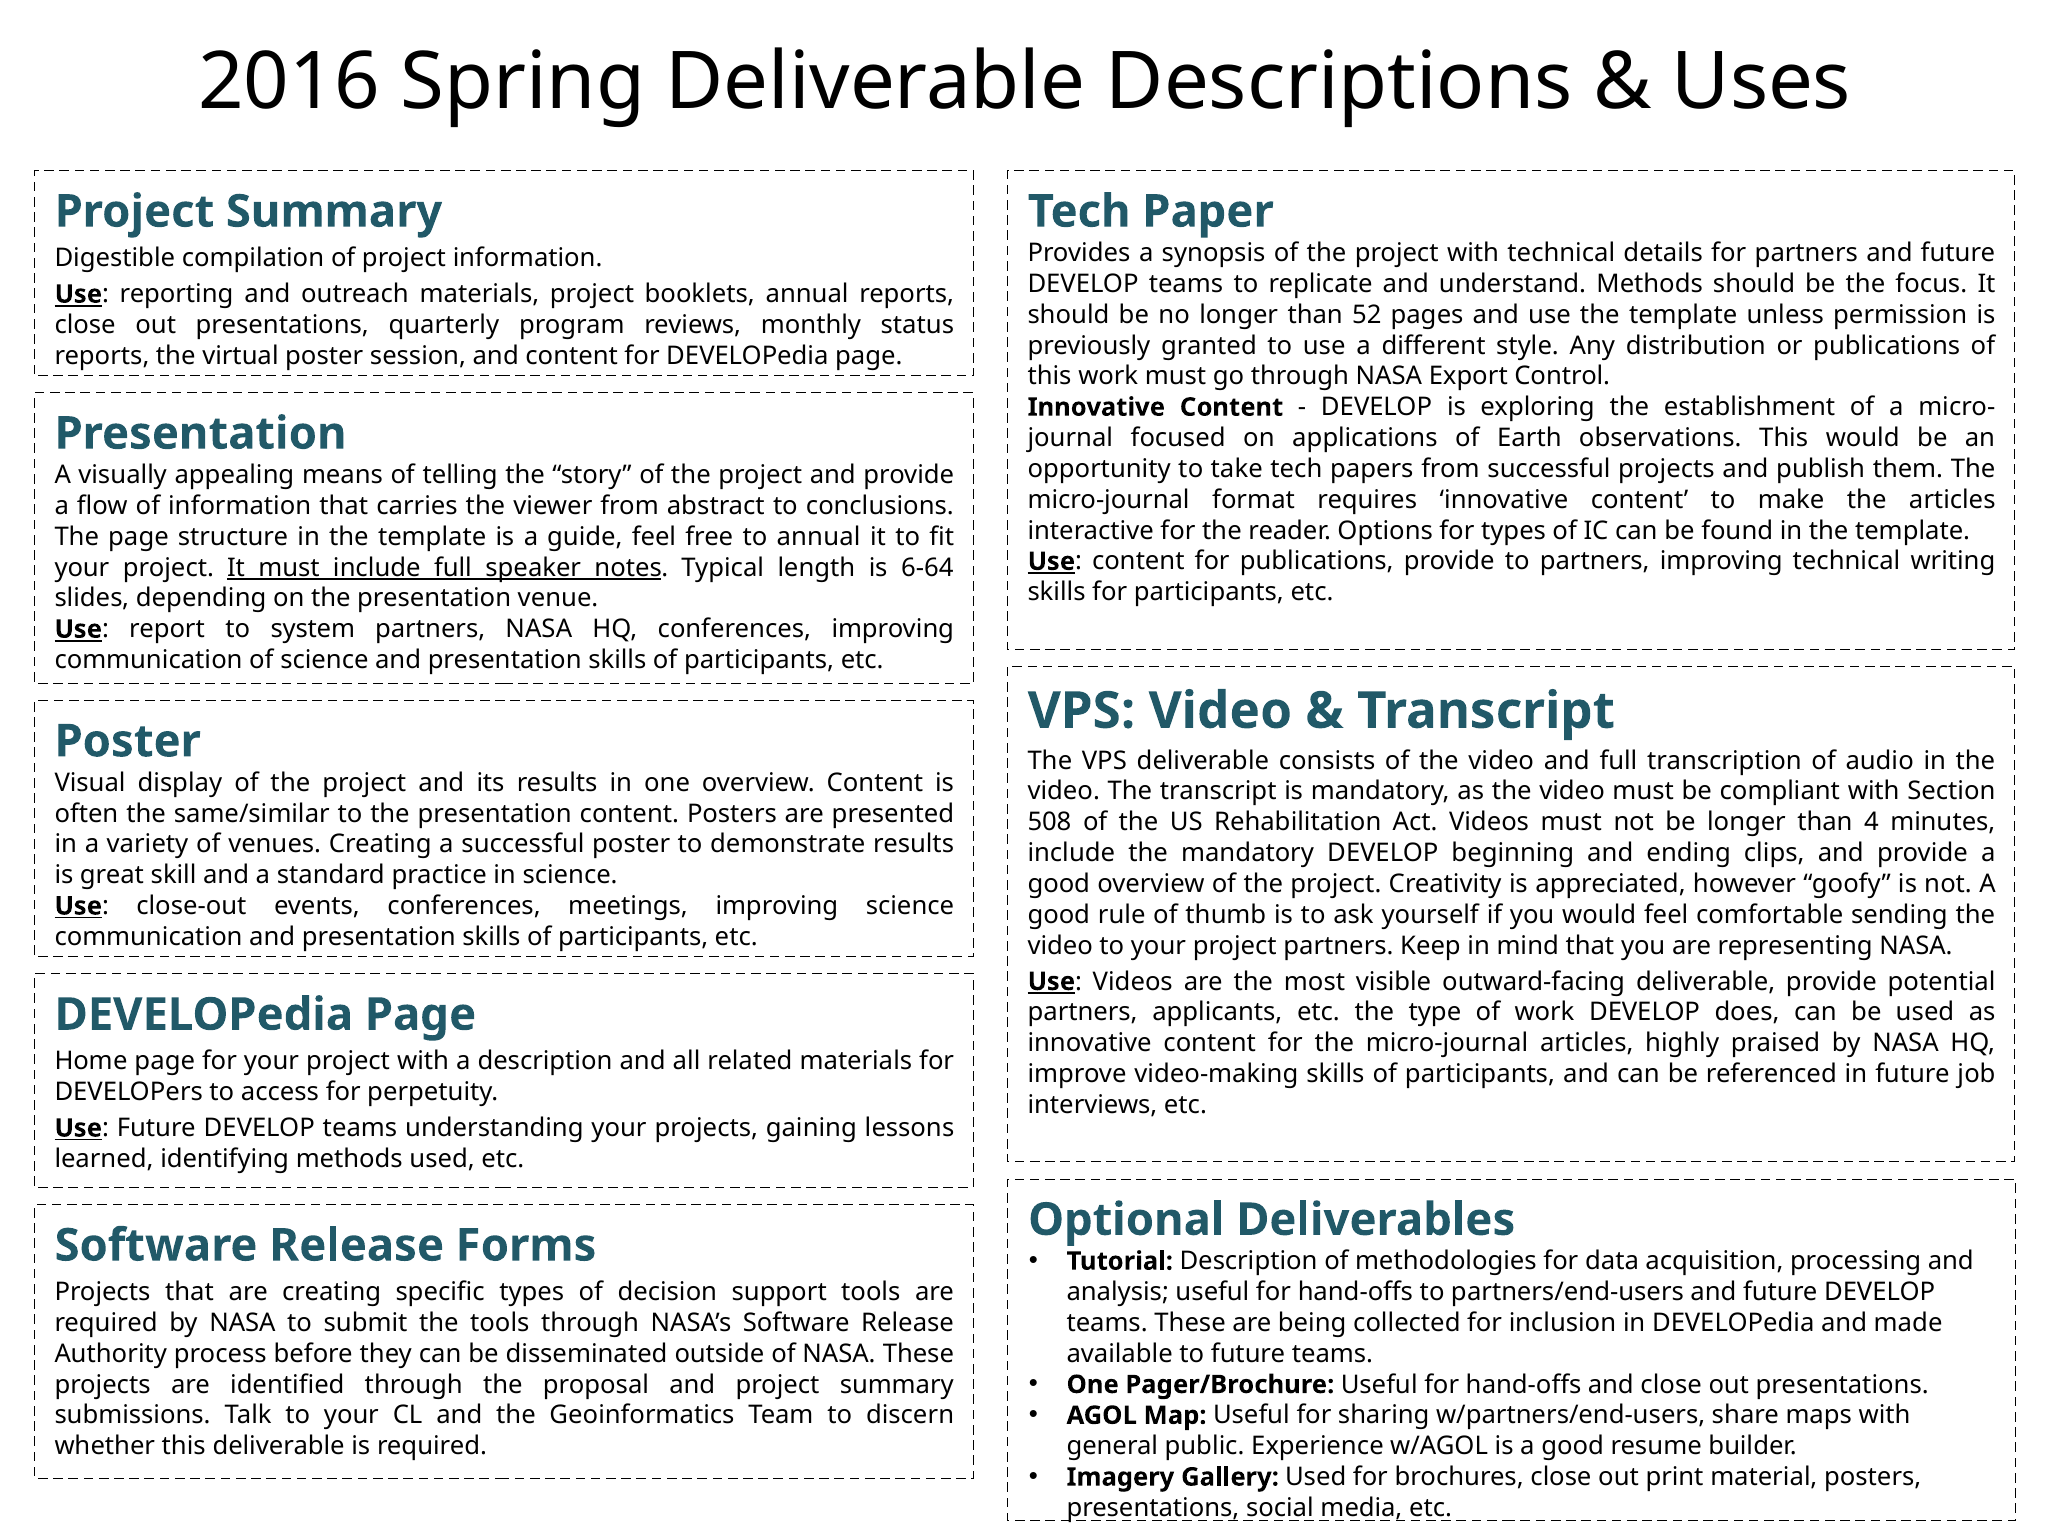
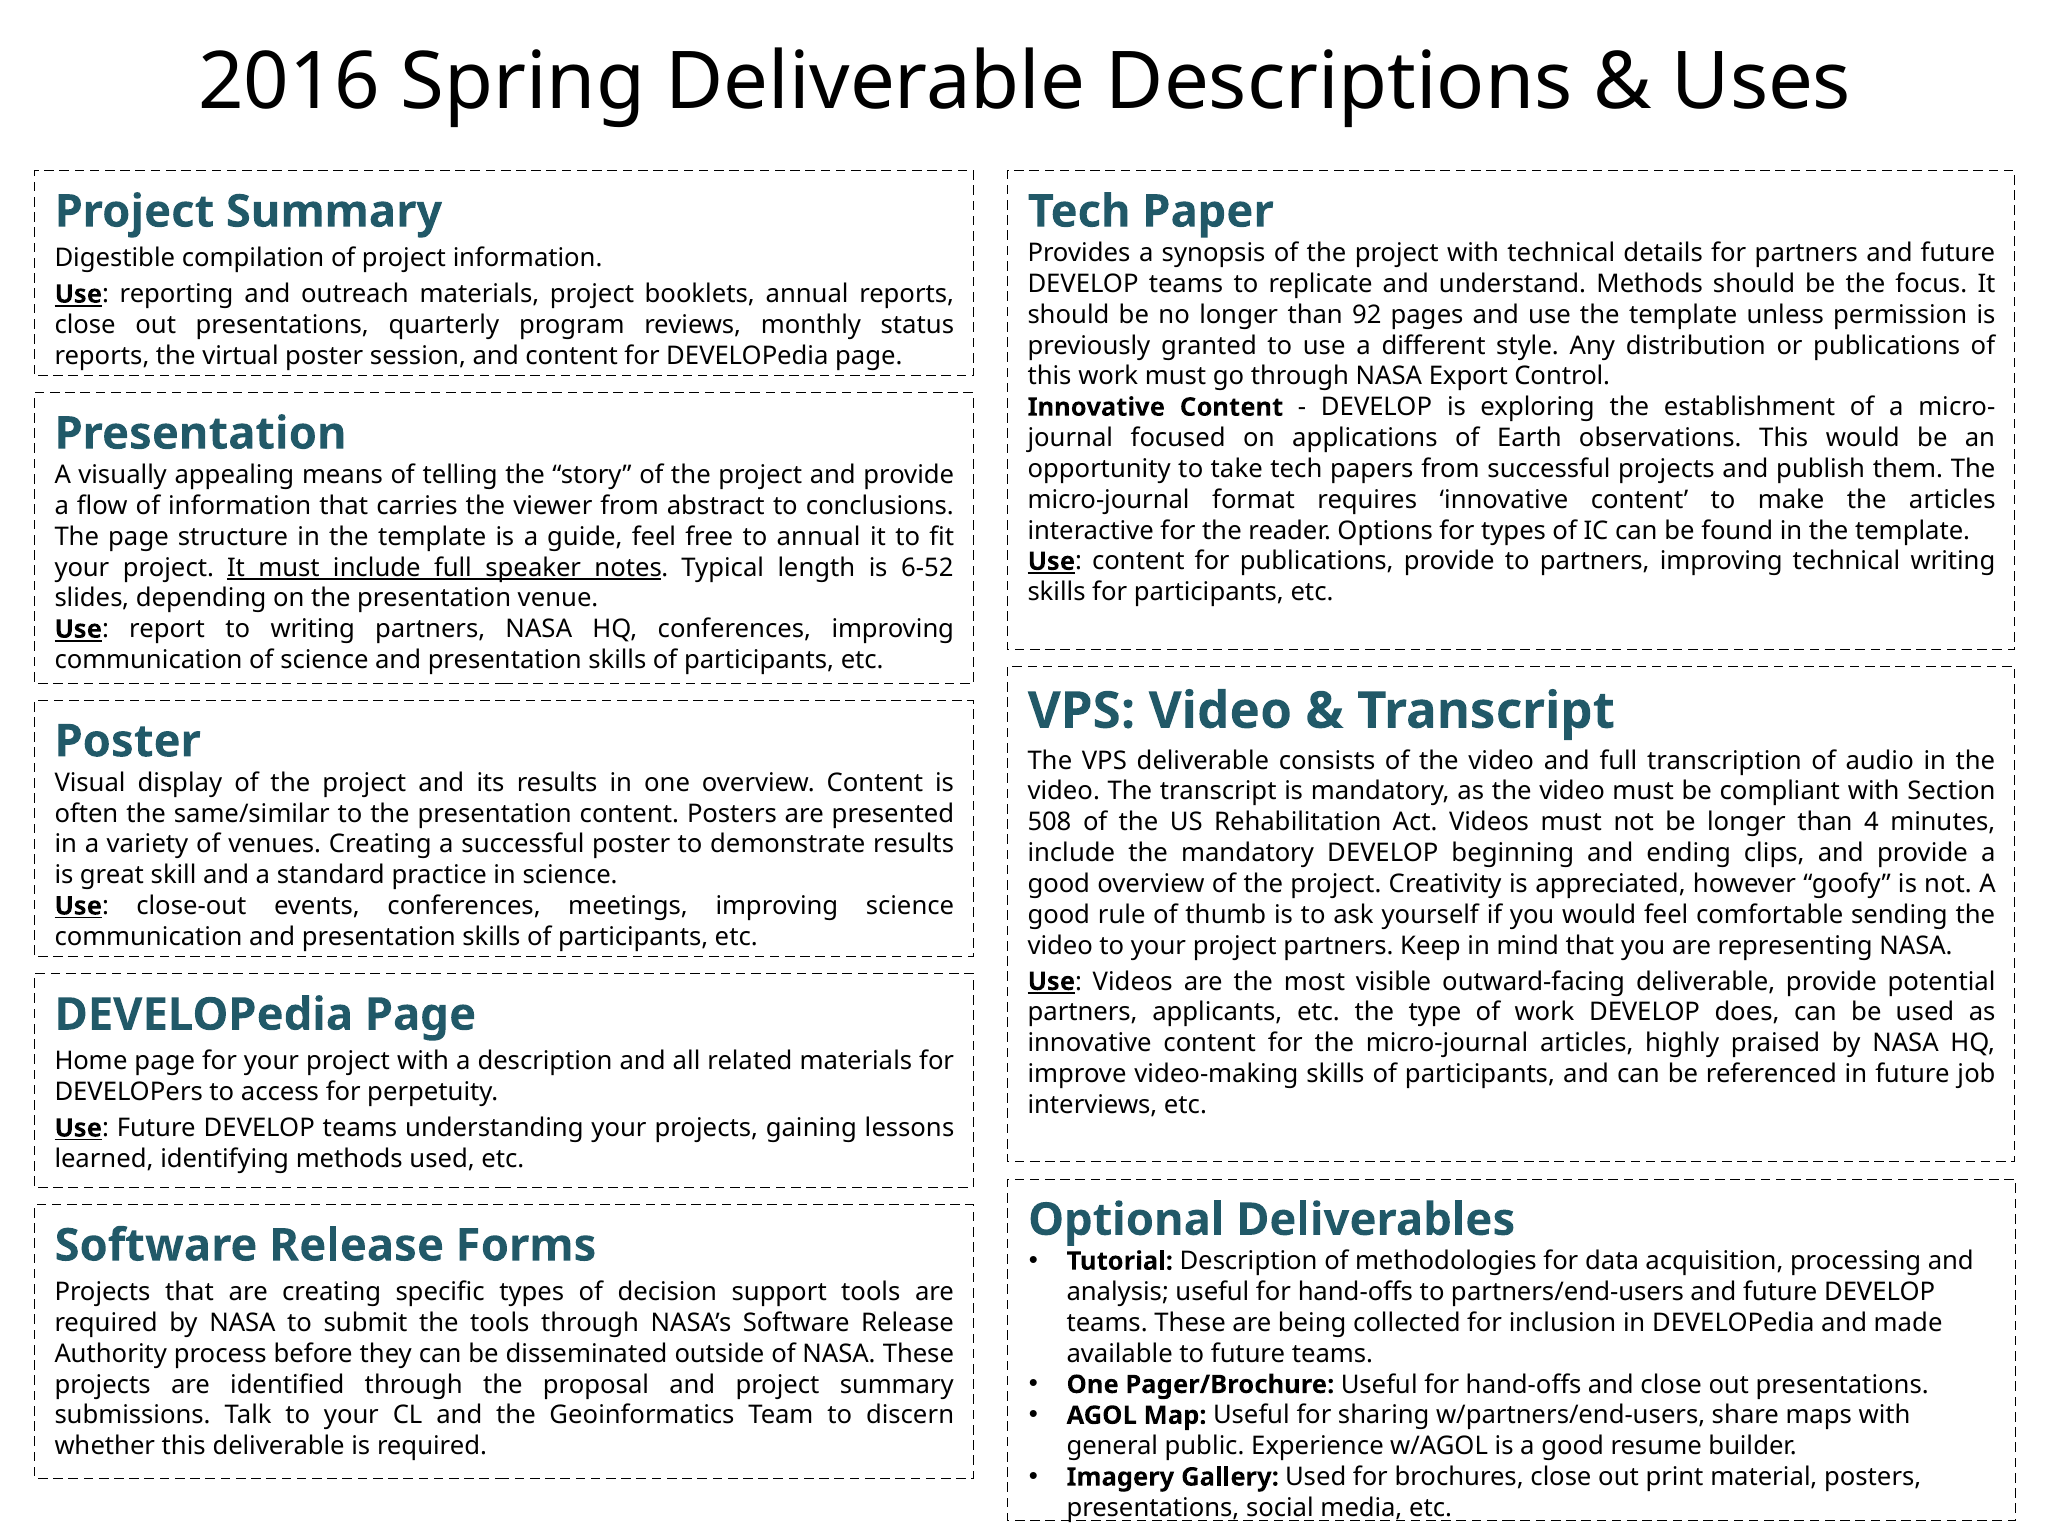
52: 52 -> 92
6-64: 6-64 -> 6-52
to system: system -> writing
